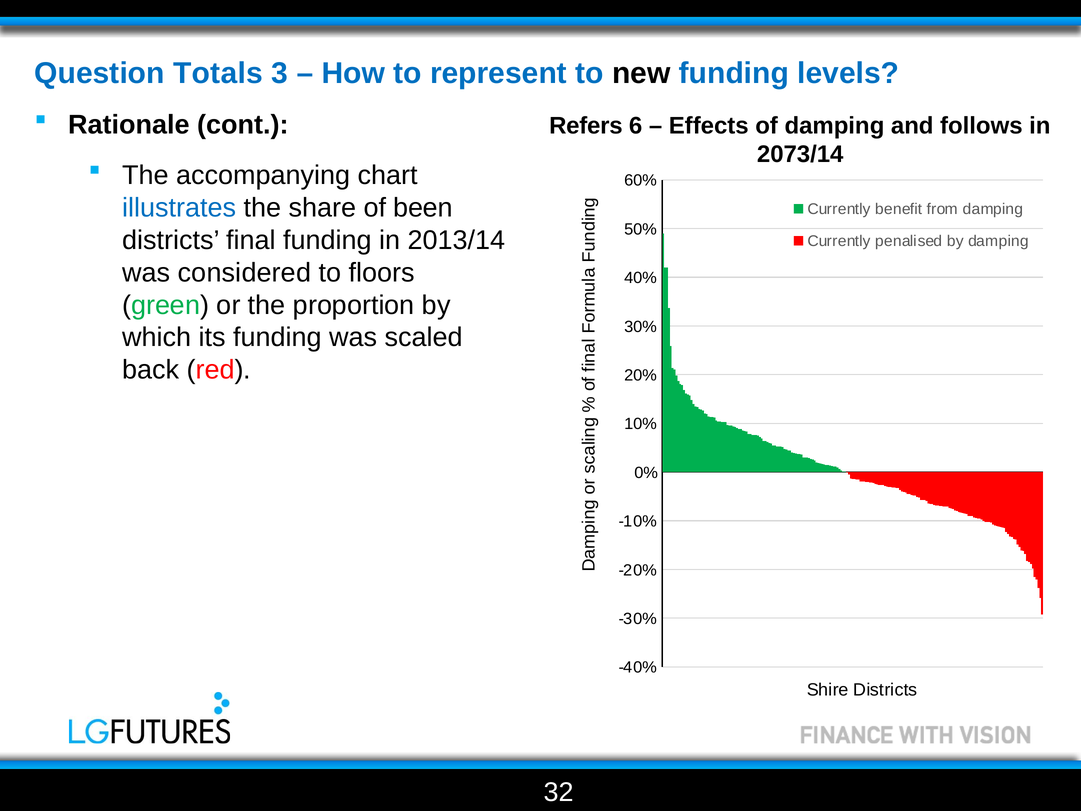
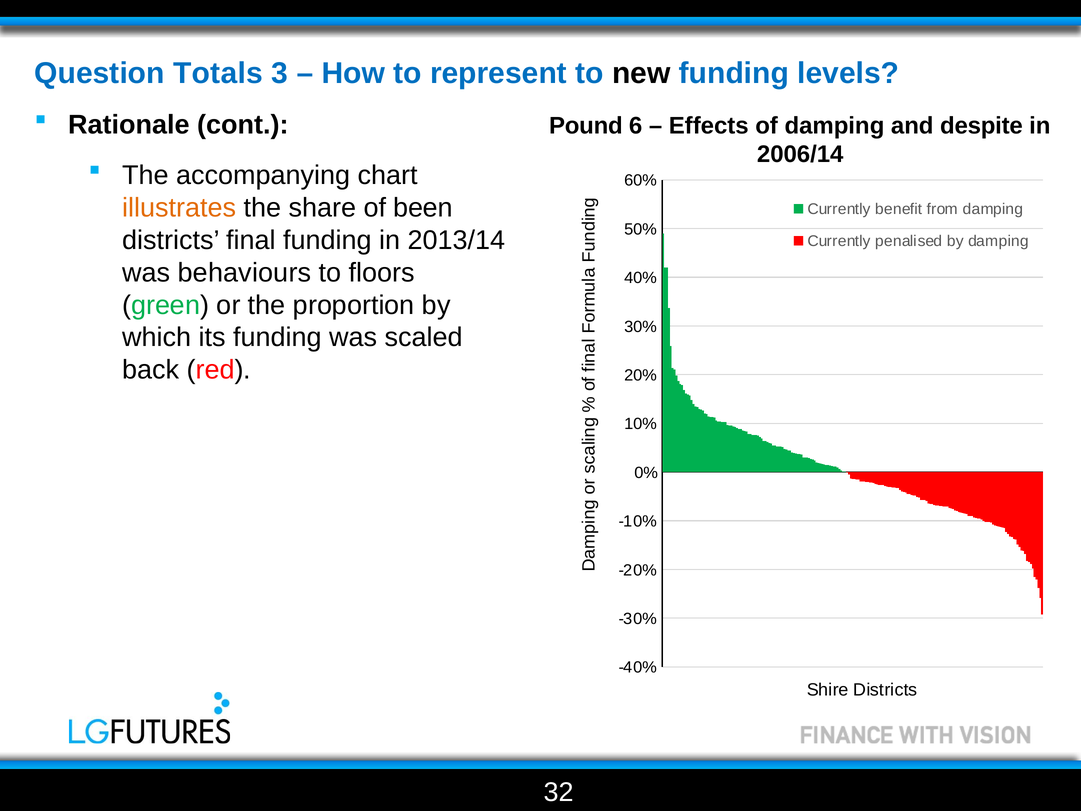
Refers: Refers -> Pound
follows: follows -> despite
2073/14: 2073/14 -> 2006/14
illustrates colour: blue -> orange
considered: considered -> behaviours
